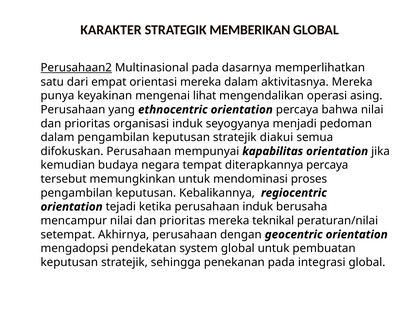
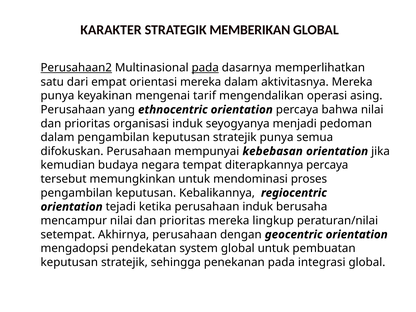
pada at (205, 68) underline: none -> present
lihat: lihat -> tarif
stratejik diakui: diakui -> punya
kapabilitas: kapabilitas -> kebebasan
teknikal: teknikal -> lingkup
